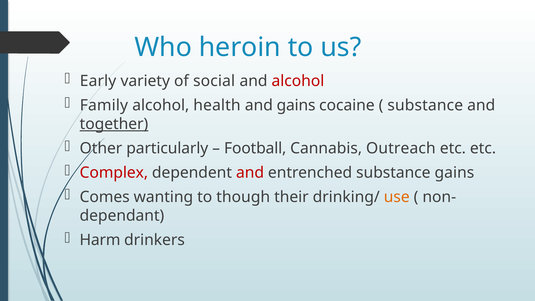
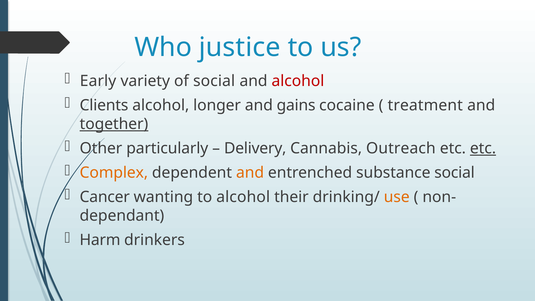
heroin: heroin -> justice
Family: Family -> Clients
health: health -> longer
substance at (425, 105): substance -> treatment
Football: Football -> Delivery
etc at (483, 148) underline: none -> present
Complex colour: red -> orange
and at (250, 173) colour: red -> orange
substance gains: gains -> social
Comes: Comes -> Cancer
to though: though -> alcohol
